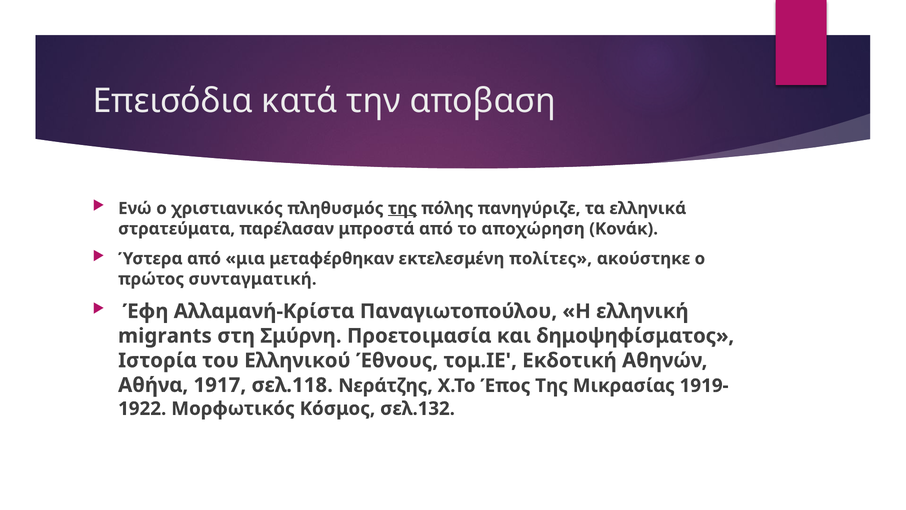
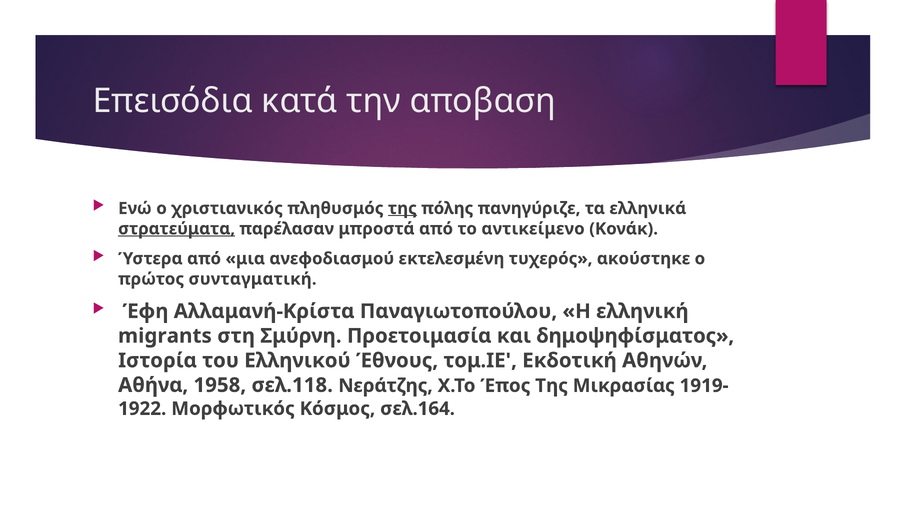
στρατεύματα underline: none -> present
αποχώρηση: αποχώρηση -> αντικείμενο
μεταφέρθηκαν: μεταφέρθηκαν -> ανεφοδιασμού
πολίτες: πολίτες -> τυχερός
1917: 1917 -> 1958
σελ.132: σελ.132 -> σελ.164
